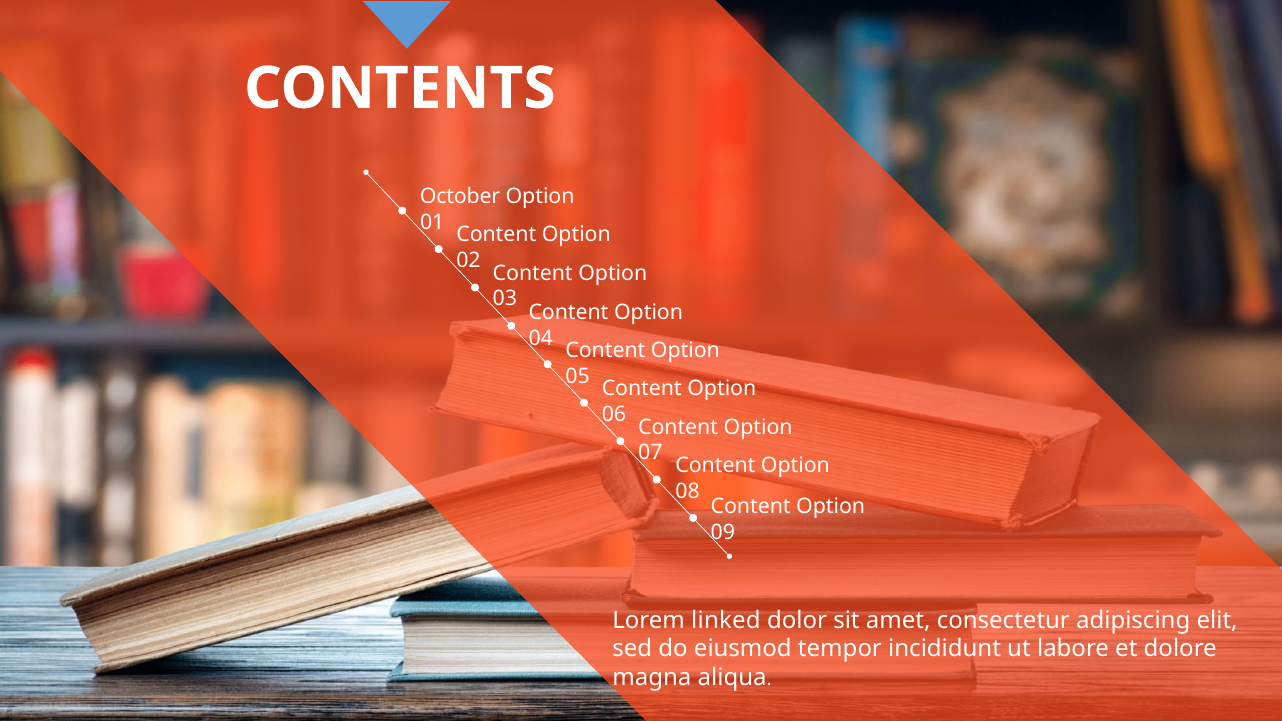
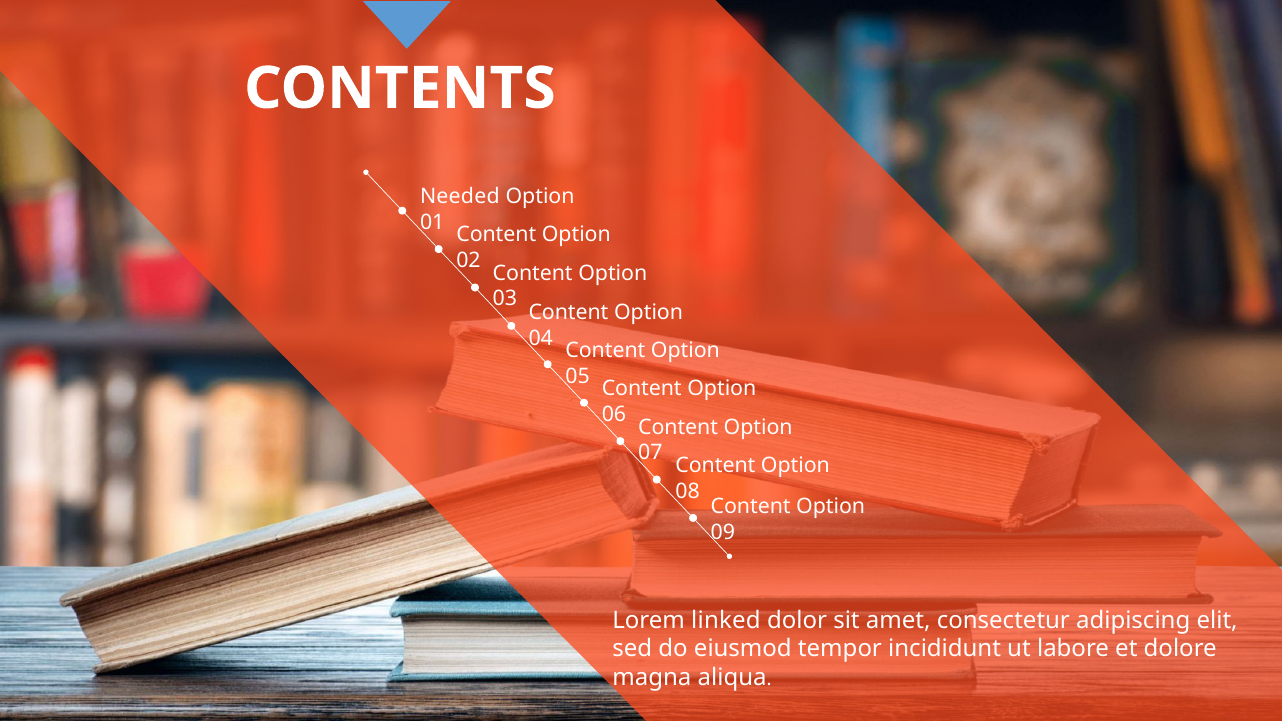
October: October -> Needed
